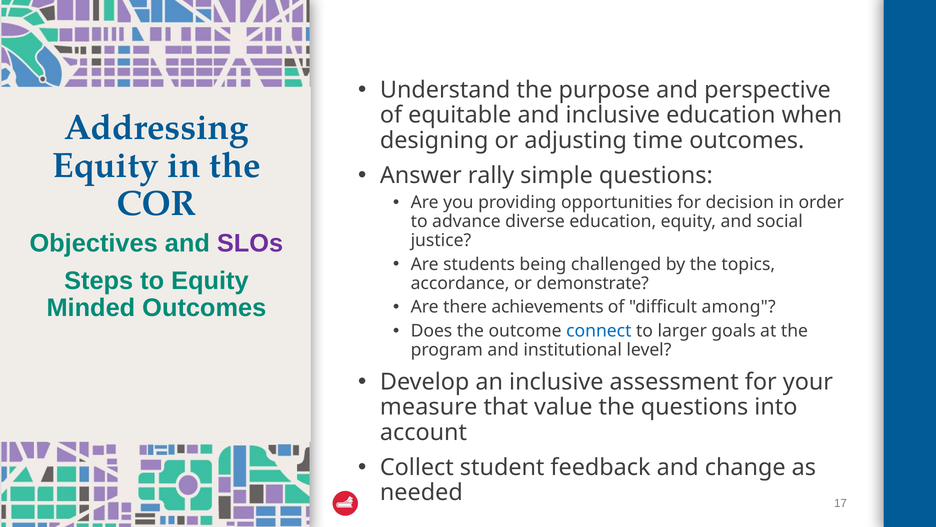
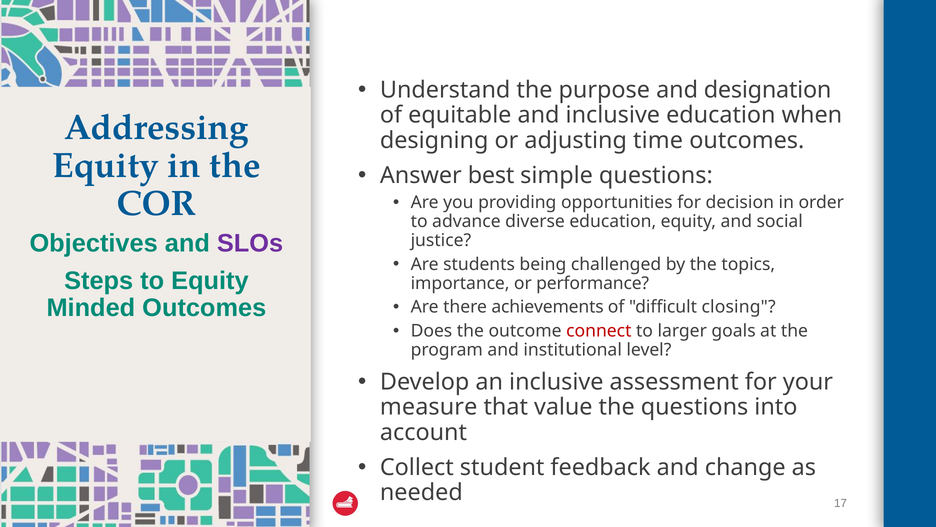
perspective: perspective -> designation
rally: rally -> best
accordance: accordance -> importance
demonstrate: demonstrate -> performance
among: among -> closing
connect colour: blue -> red
